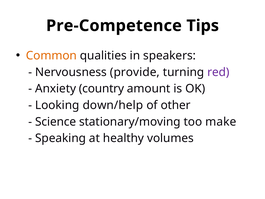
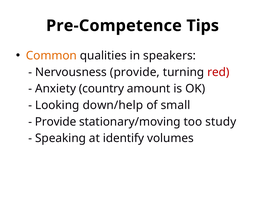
red colour: purple -> red
other: other -> small
Science at (56, 122): Science -> Provide
make: make -> study
healthy: healthy -> identify
